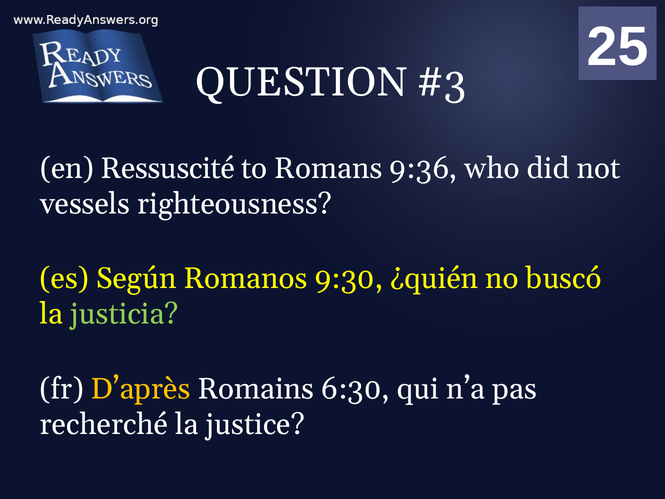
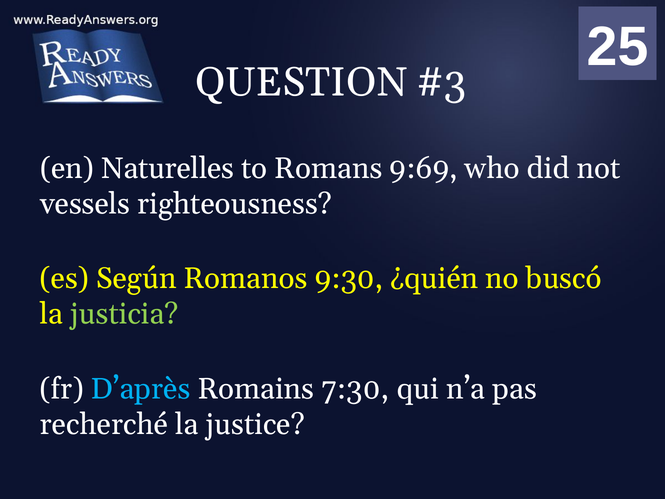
Ressuscité: Ressuscité -> Naturelles
9:36: 9:36 -> 9:69
D’après colour: yellow -> light blue
6:30: 6:30 -> 7:30
